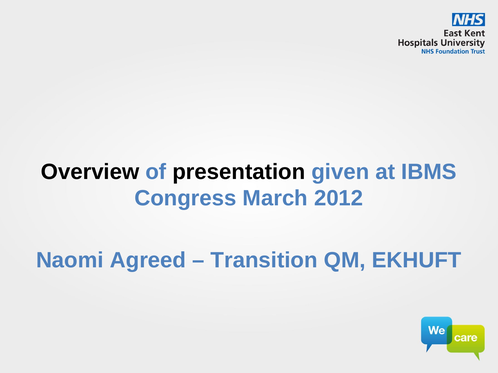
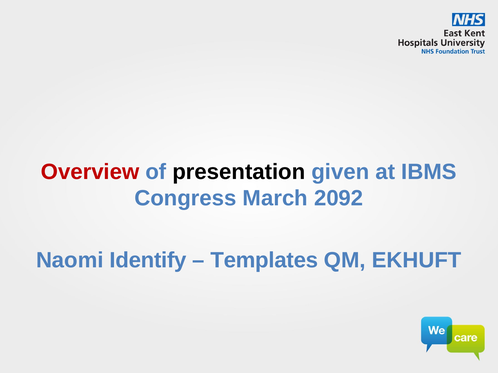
Overview colour: black -> red
2012: 2012 -> 2092
Agreed: Agreed -> Identify
Transition: Transition -> Templates
